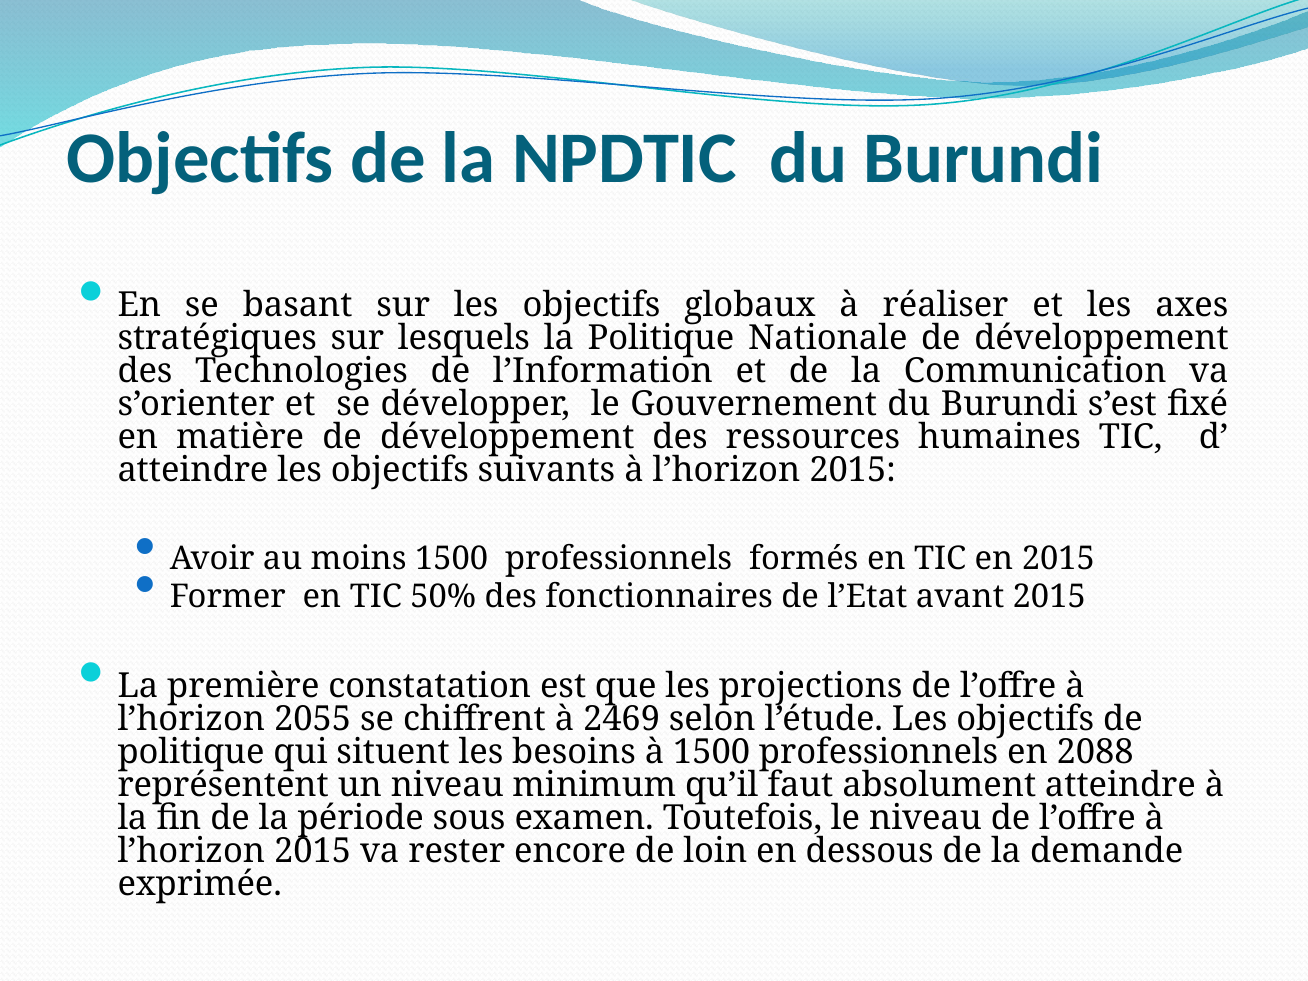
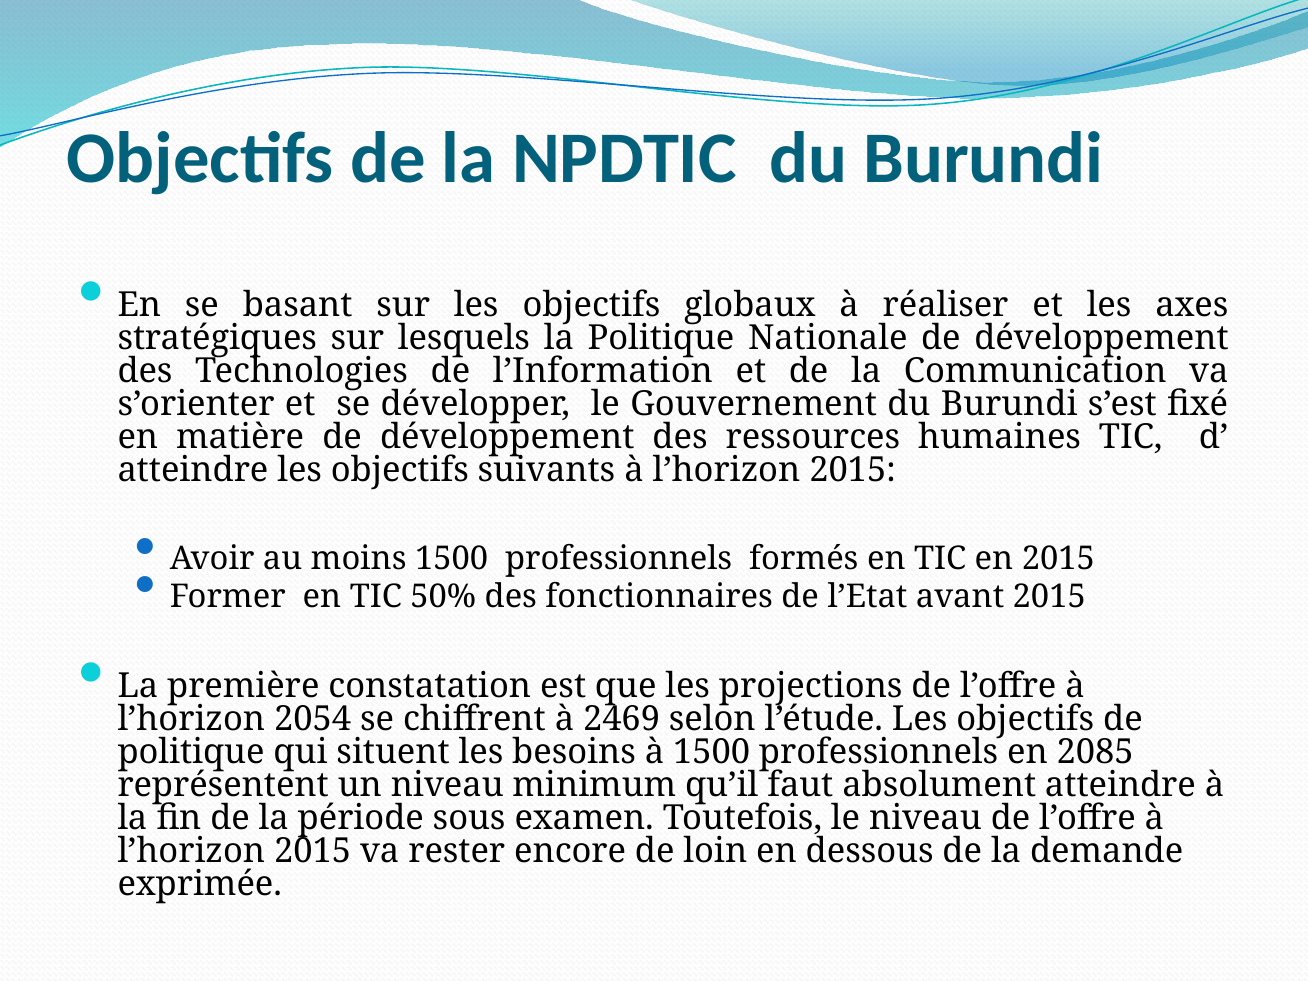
2055: 2055 -> 2054
2088: 2088 -> 2085
